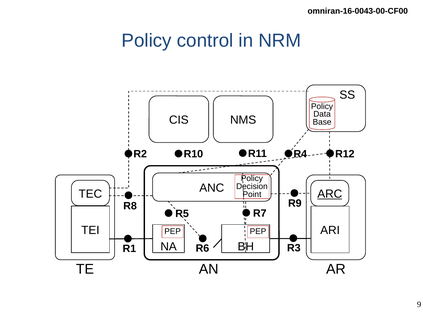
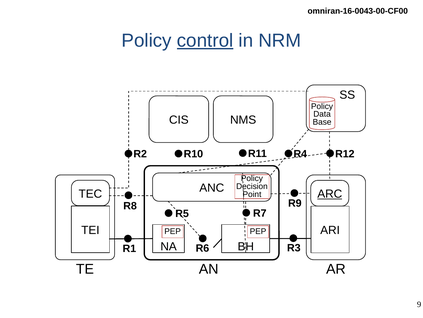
control underline: none -> present
